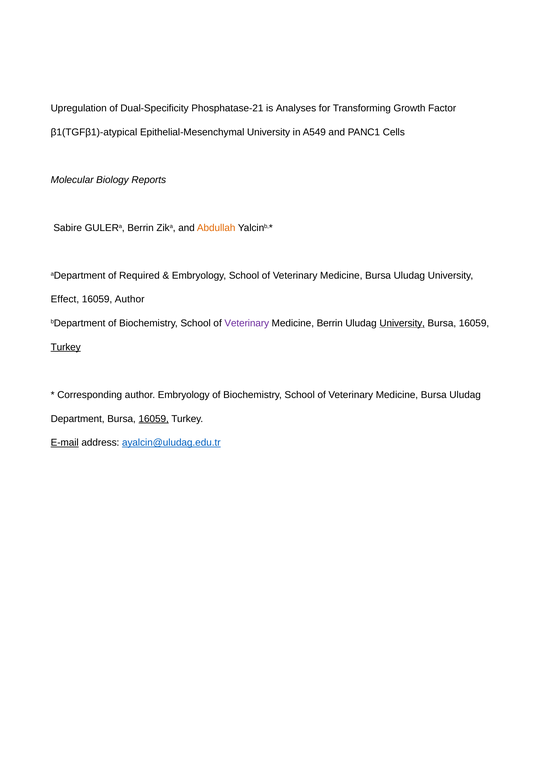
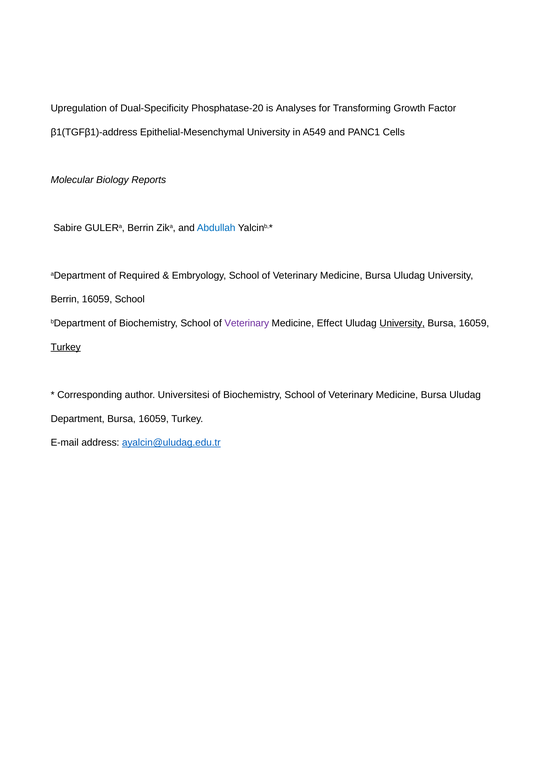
Phosphatase-21: Phosphatase-21 -> Phosphatase-20
β1(TGFβ1)-atypical: β1(TGFβ1)-atypical -> β1(TGFβ1)-address
Abdullah colour: orange -> blue
Effect at (65, 299): Effect -> Berrin
16059 Author: Author -> School
Medicine Berrin: Berrin -> Effect
author Embryology: Embryology -> Universitesi
16059 at (154, 418) underline: present -> none
E-mail underline: present -> none
